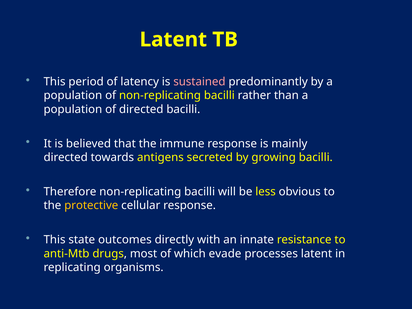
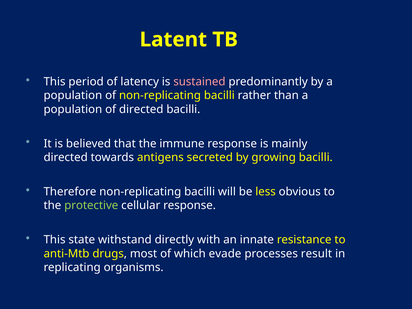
protective colour: yellow -> light green
outcomes: outcomes -> withstand
processes latent: latent -> result
